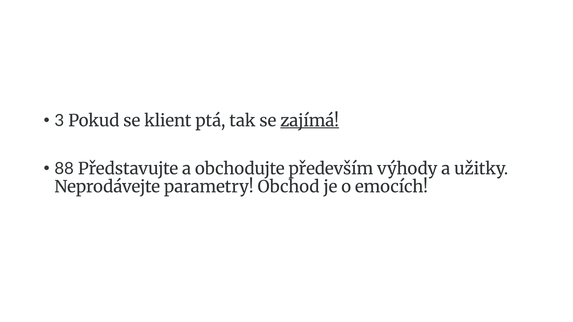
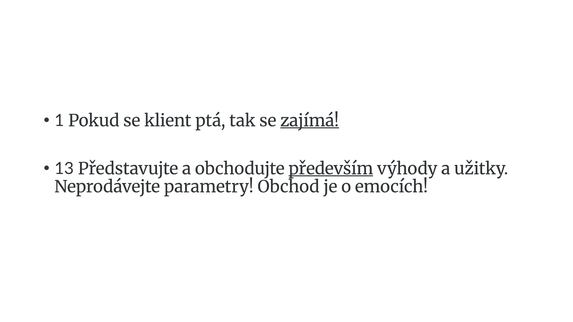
3: 3 -> 1
88: 88 -> 13
především underline: none -> present
